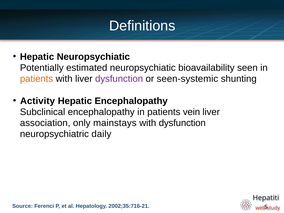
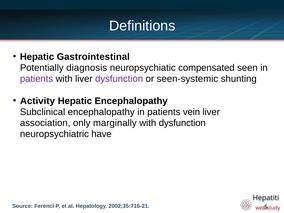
Hepatic Neuropsychiatic: Neuropsychiatic -> Gastrointestinal
estimated: estimated -> diagnosis
bioavailability: bioavailability -> compensated
patients at (37, 79) colour: orange -> purple
mainstays: mainstays -> marginally
daily: daily -> have
